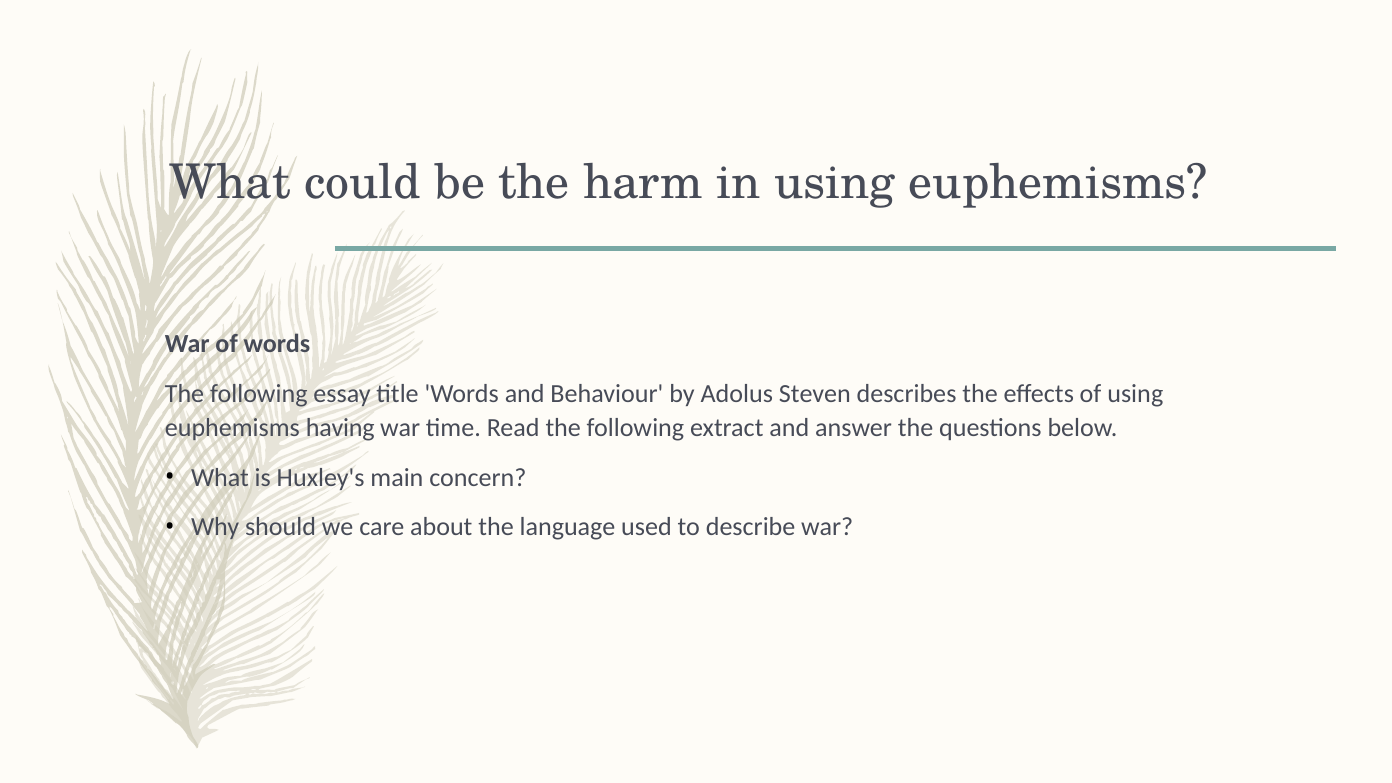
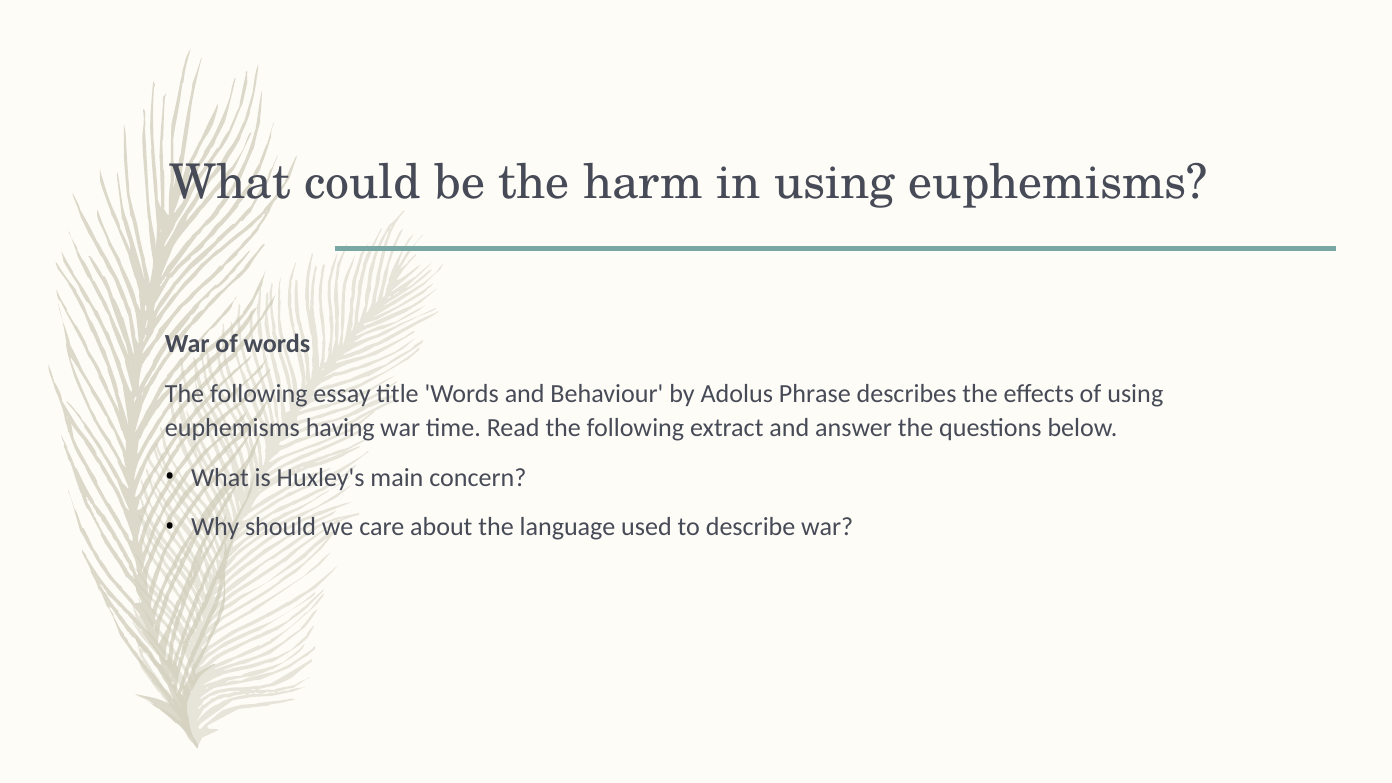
Steven: Steven -> Phrase
